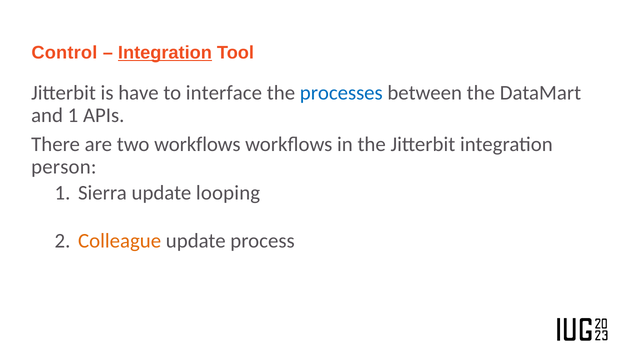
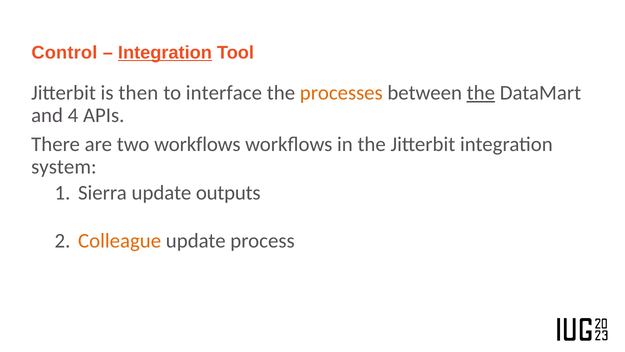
have: have -> then
processes colour: blue -> orange
the at (481, 93) underline: none -> present
and 1: 1 -> 4
person: person -> system
looping: looping -> outputs
